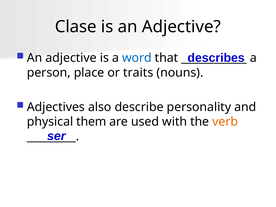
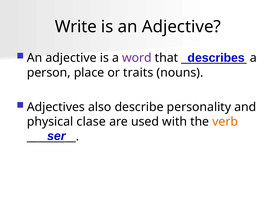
Clase: Clase -> Write
word colour: blue -> purple
them: them -> clase
